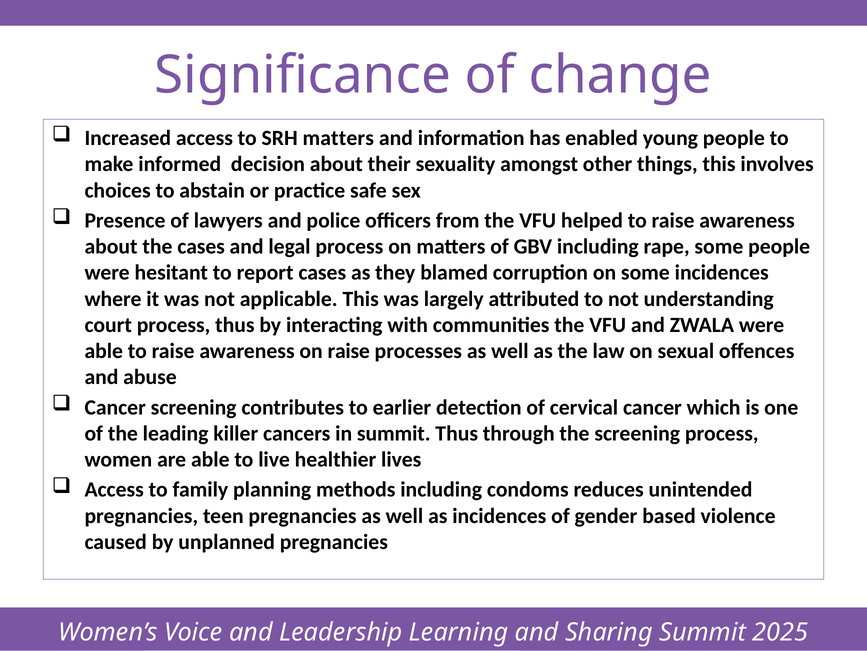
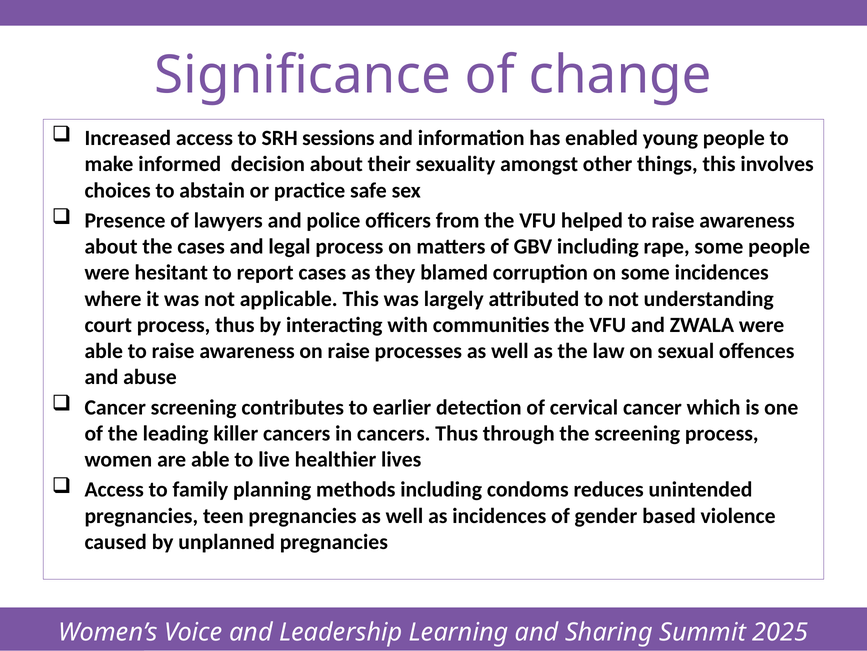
SRH matters: matters -> sessions
in summit: summit -> cancers
